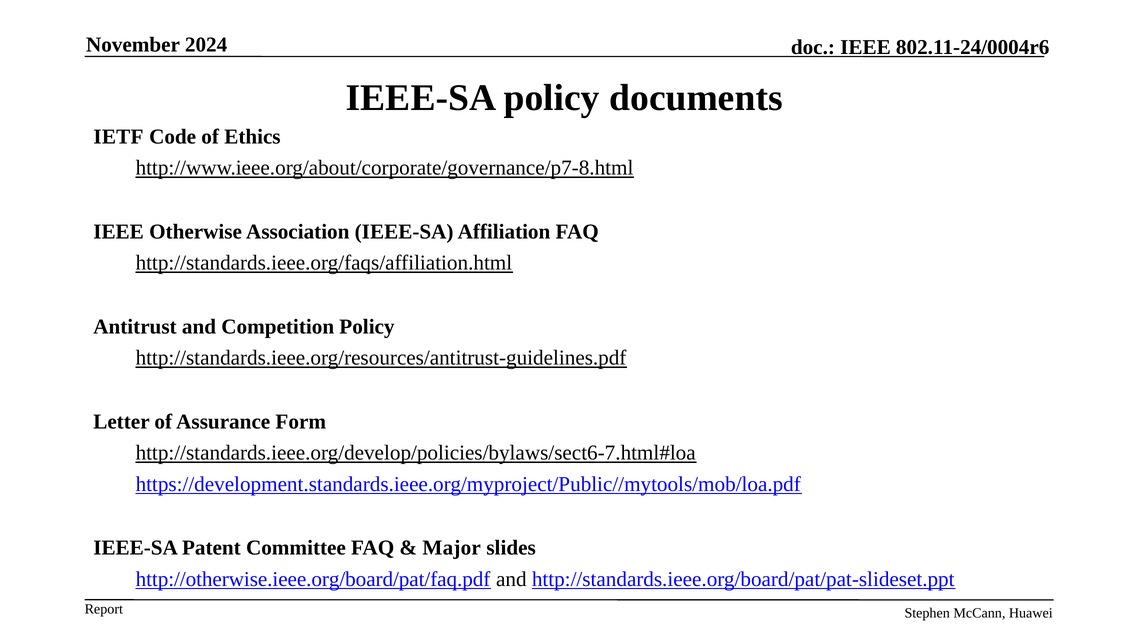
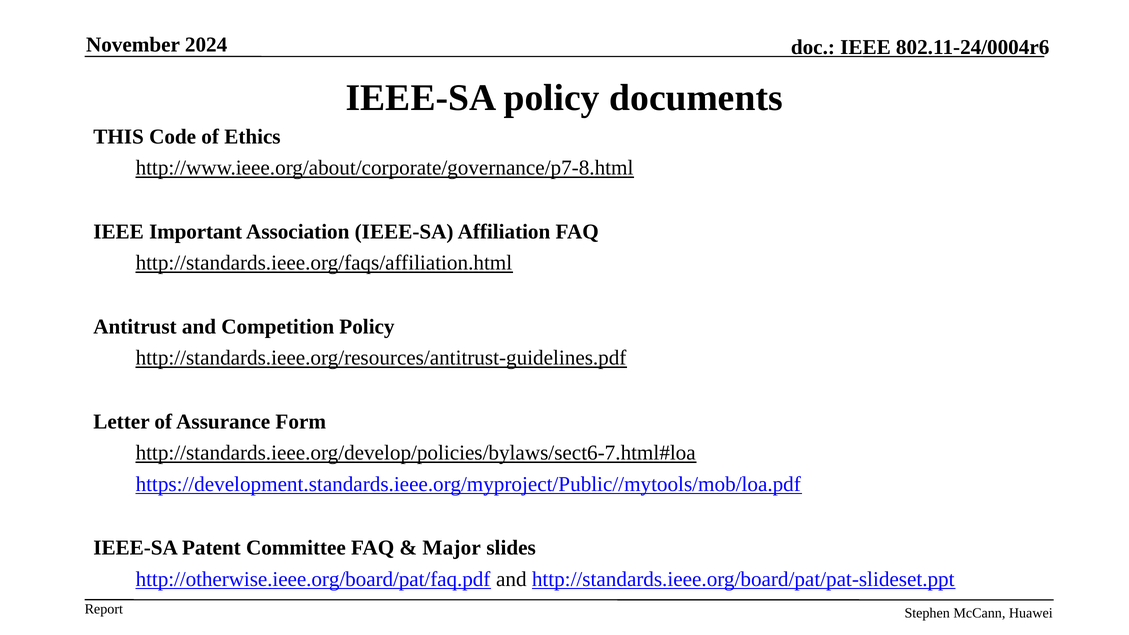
IETF: IETF -> THIS
Otherwise: Otherwise -> Important
